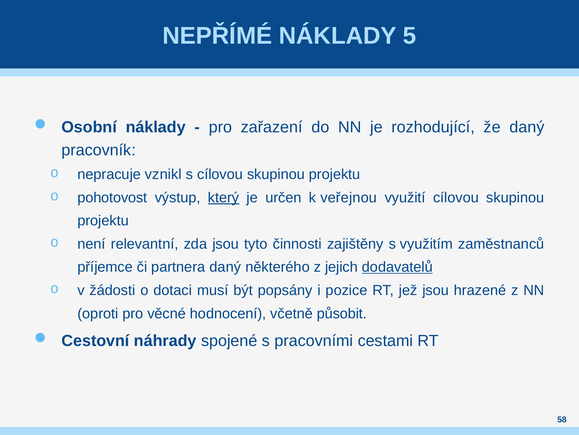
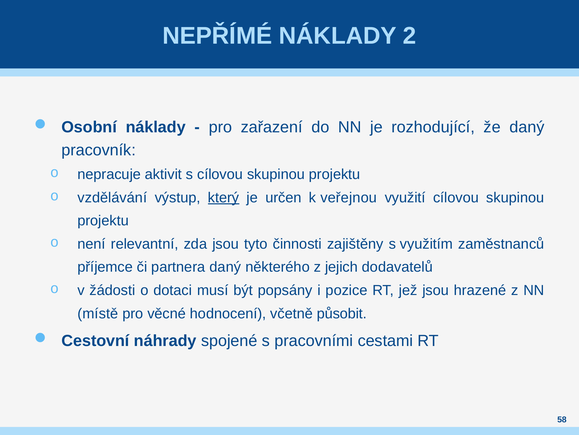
5: 5 -> 2
vznikl: vznikl -> aktivit
pohotovost: pohotovost -> vzdělávání
dodavatelů underline: present -> none
oproti: oproti -> místě
